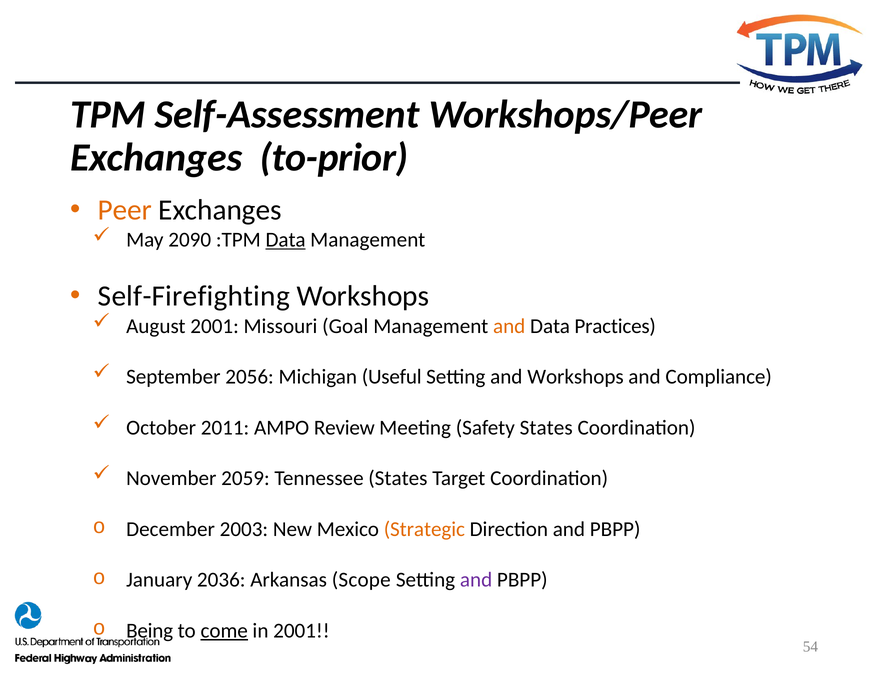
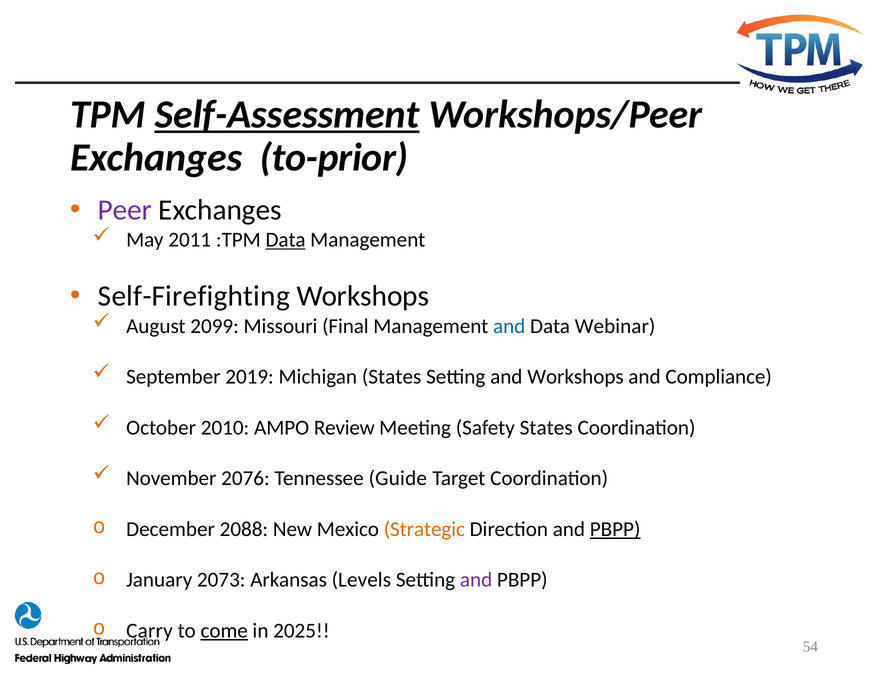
Self-Assessment underline: none -> present
Peer colour: orange -> purple
2090: 2090 -> 2011
August 2001: 2001 -> 2099
Goal: Goal -> Final
and at (509, 326) colour: orange -> blue
Practices: Practices -> Webinar
2056: 2056 -> 2019
Michigan Useful: Useful -> States
2011: 2011 -> 2010
2059: 2059 -> 2076
Tennessee States: States -> Guide
2003: 2003 -> 2088
PBPP at (615, 529) underline: none -> present
2036: 2036 -> 2073
Scope: Scope -> Levels
Being: Being -> Carry
in 2001: 2001 -> 2025
